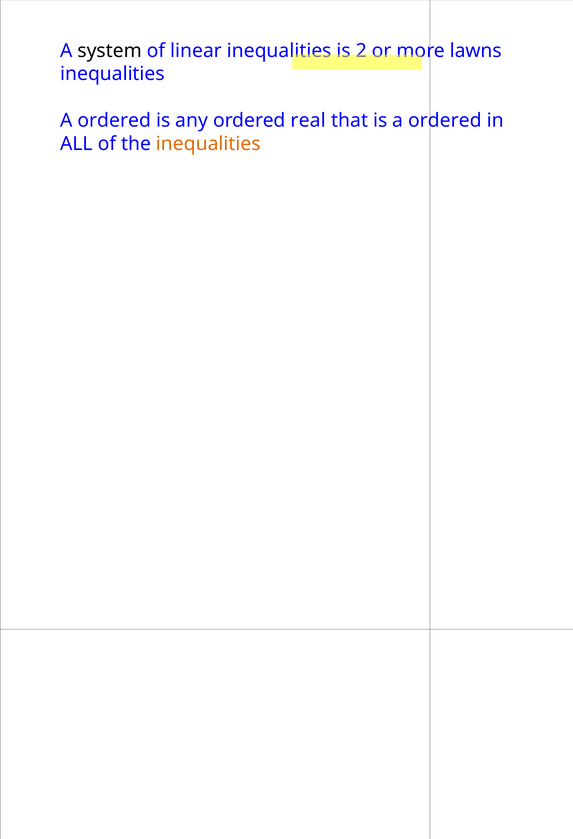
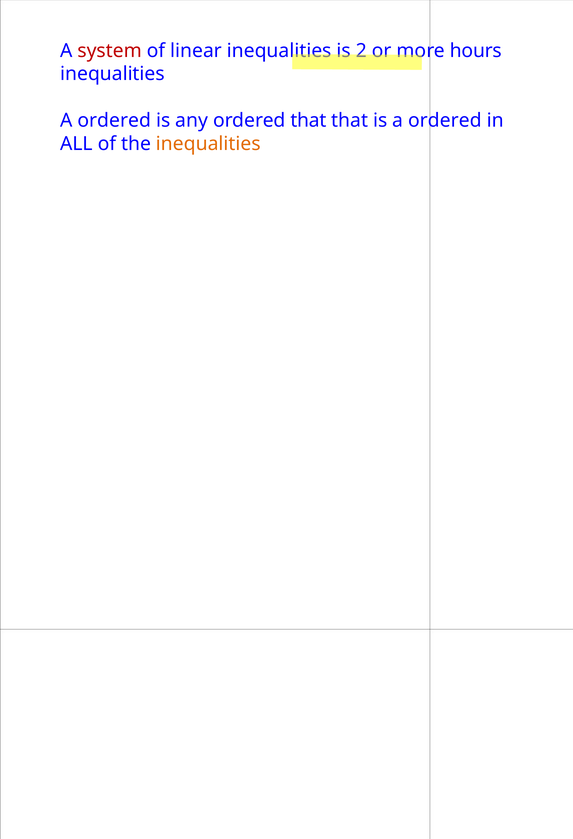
system colour: black -> red
lawns: lawns -> hours
ordered real: real -> that
